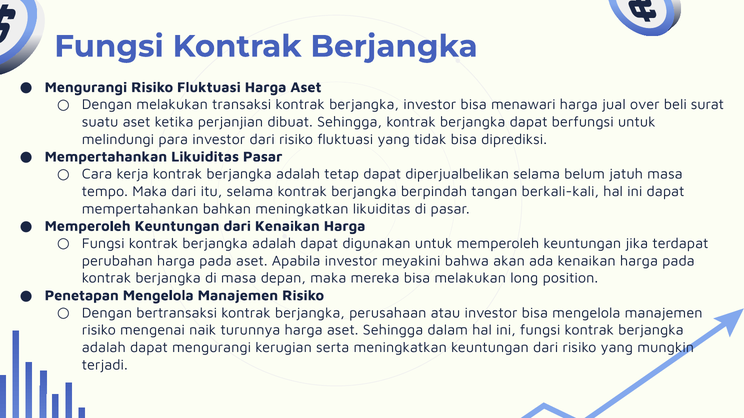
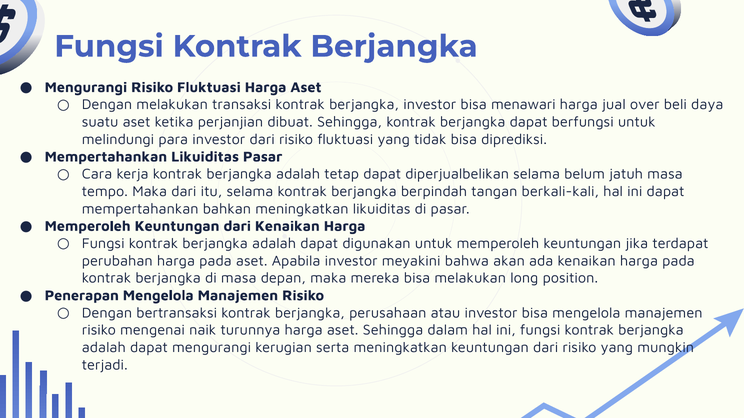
surat: surat -> daya
Penetapan: Penetapan -> Penerapan
